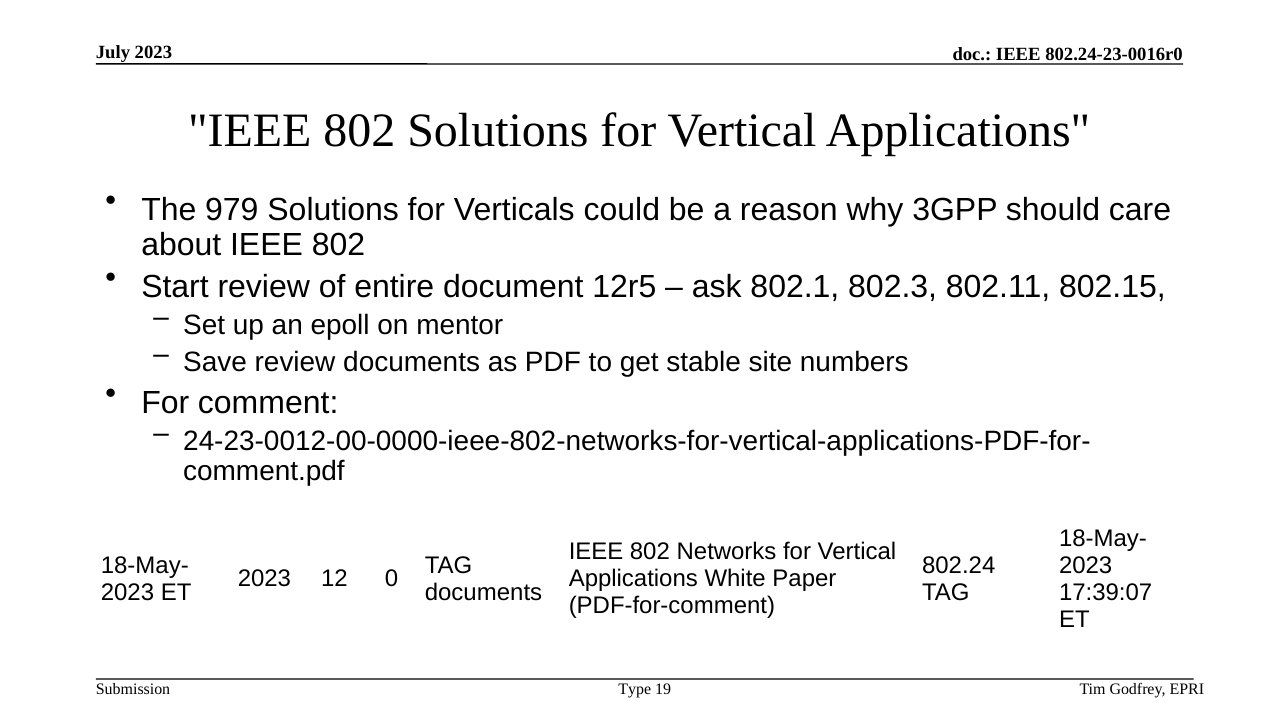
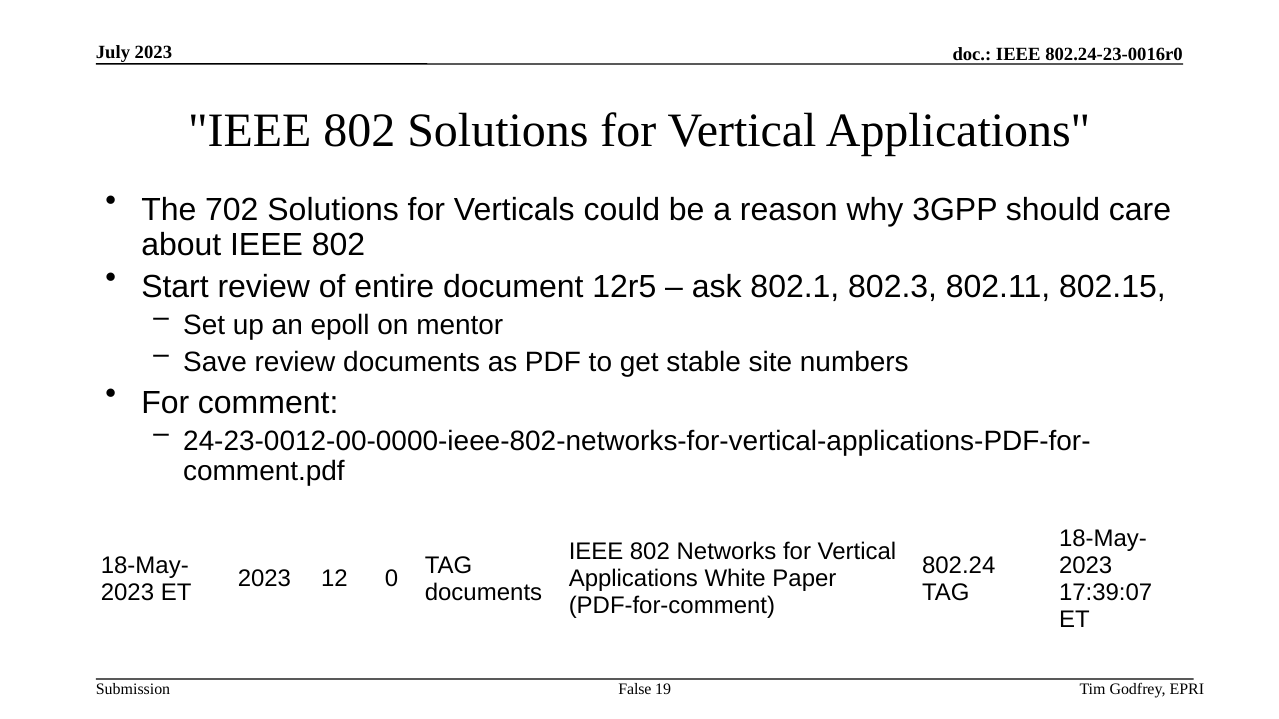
979: 979 -> 702
Type: Type -> False
